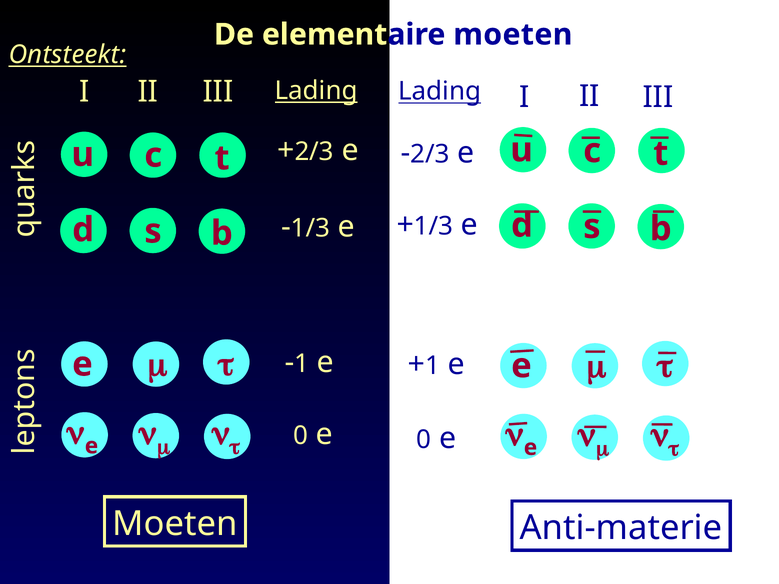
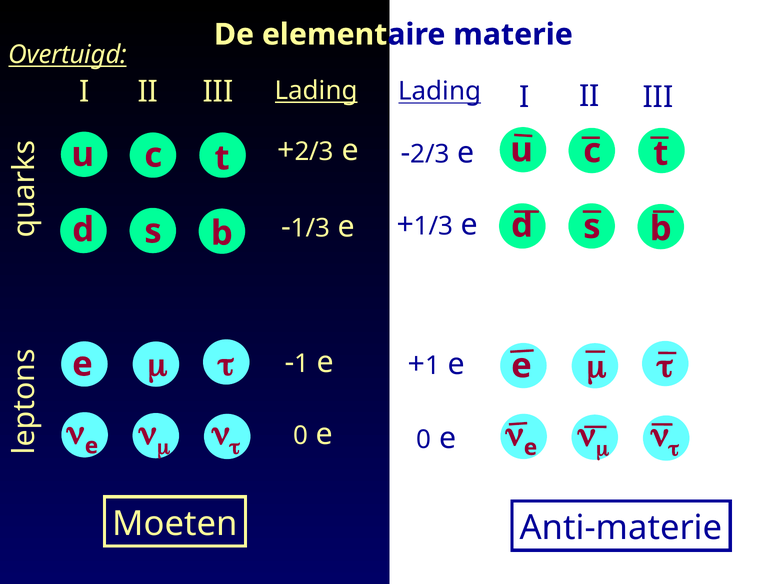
elementaire moeten: moeten -> materie
Ontsteekt: Ontsteekt -> Overtuigd
